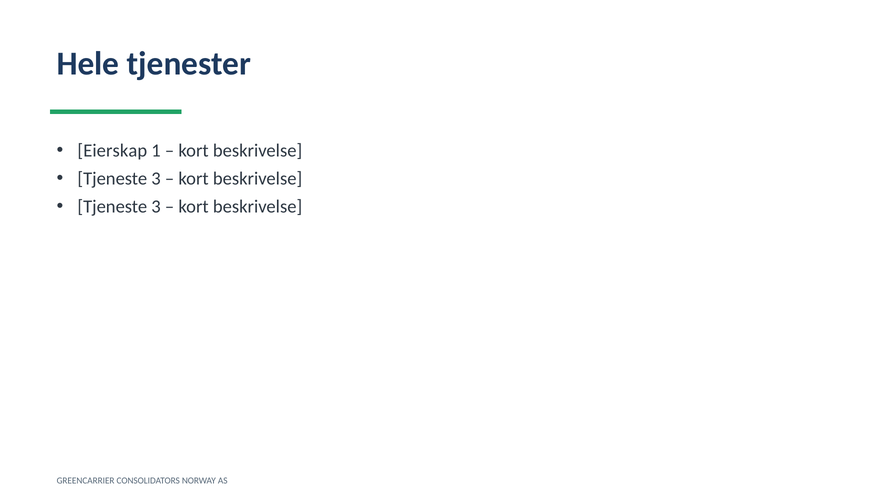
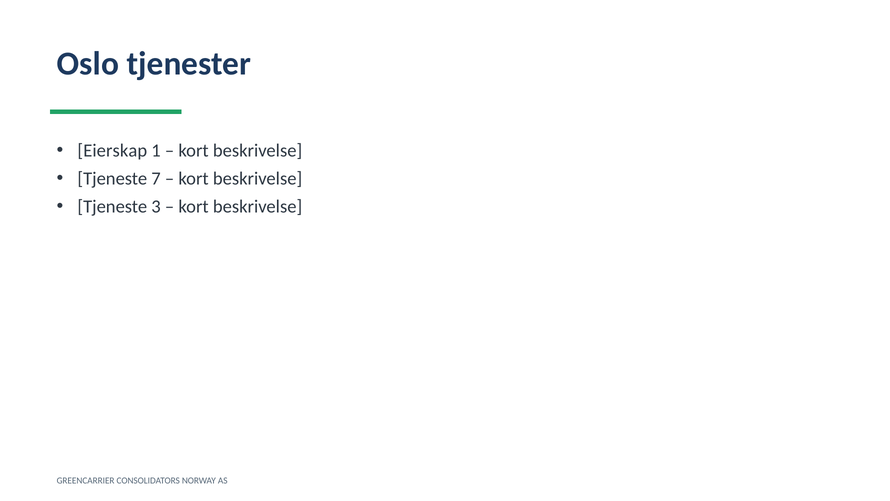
Hele: Hele -> Oslo
3 at (156, 179): 3 -> 7
